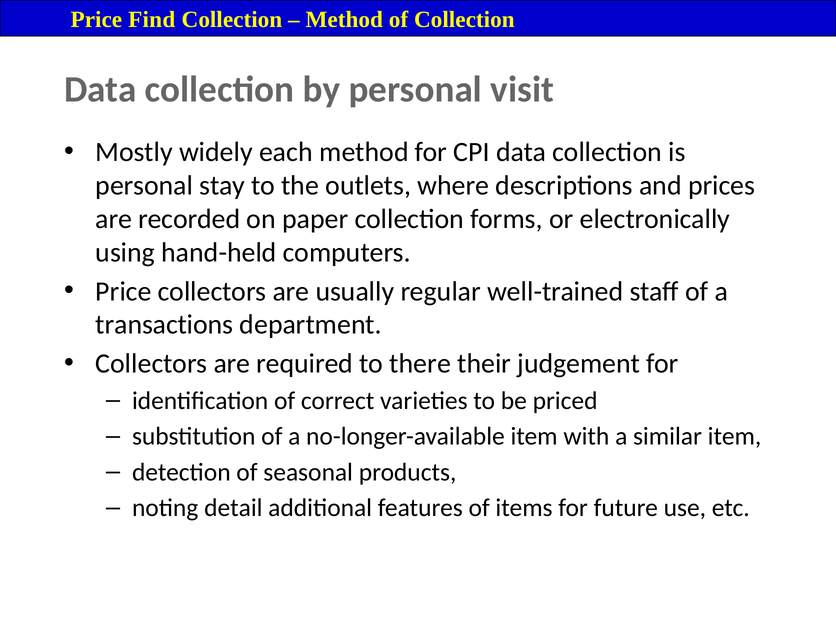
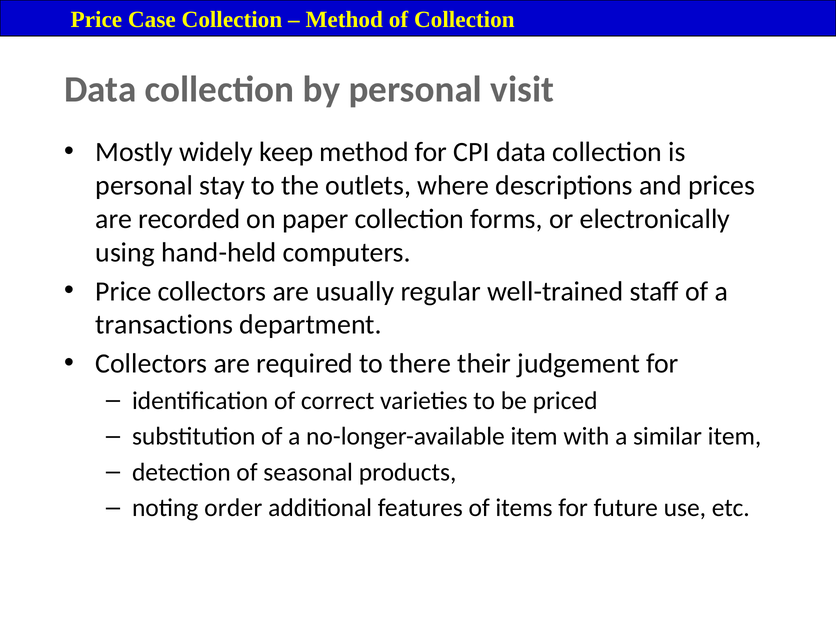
Find: Find -> Case
each: each -> keep
detail: detail -> order
